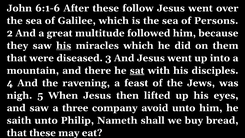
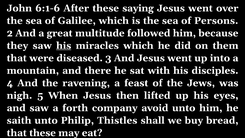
follow: follow -> saying
sat underline: present -> none
three: three -> forth
Nameth: Nameth -> Thistles
